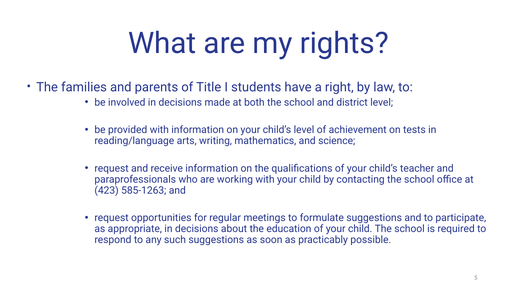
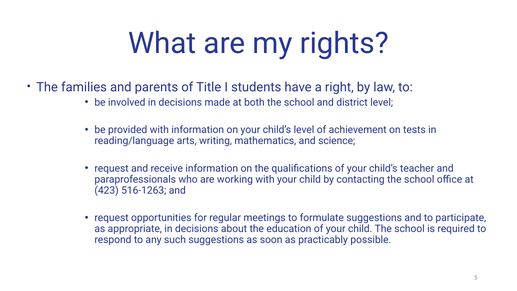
585-1263: 585-1263 -> 516-1263
